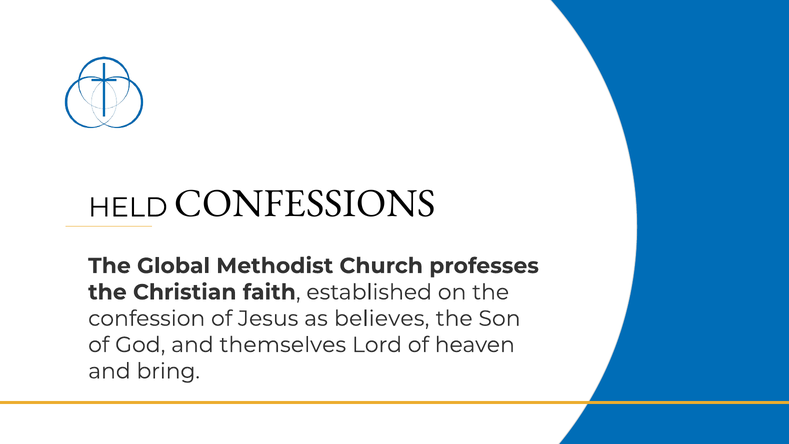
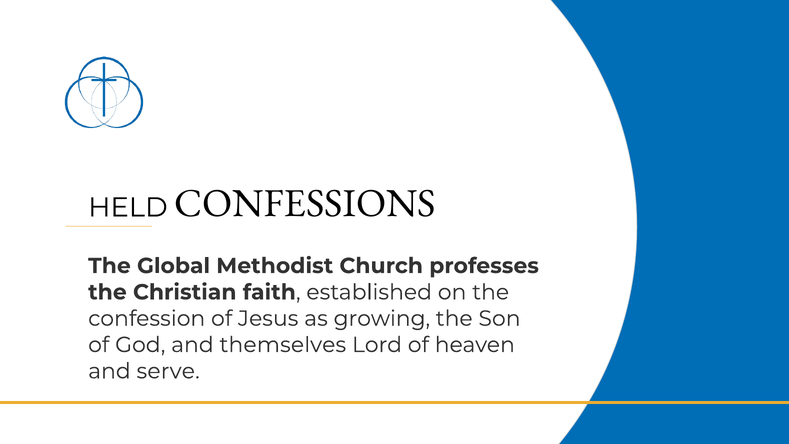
believes: believes -> growing
bring: bring -> serve
